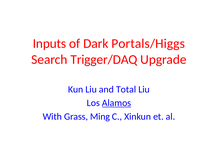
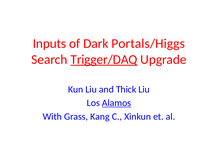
Trigger/DAQ underline: none -> present
Total: Total -> Thick
Ming: Ming -> Kang
